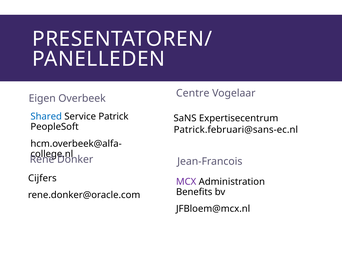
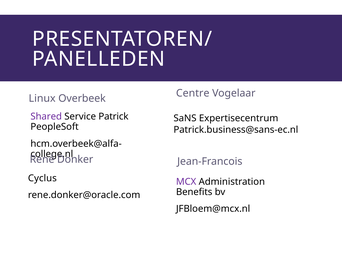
Eigen: Eigen -> Linux
Shared colour: blue -> purple
Patrick.februari@sans-ec.nl: Patrick.februari@sans-ec.nl -> Patrick.business@sans-ec.nl
Cijfers: Cijfers -> Cyclus
